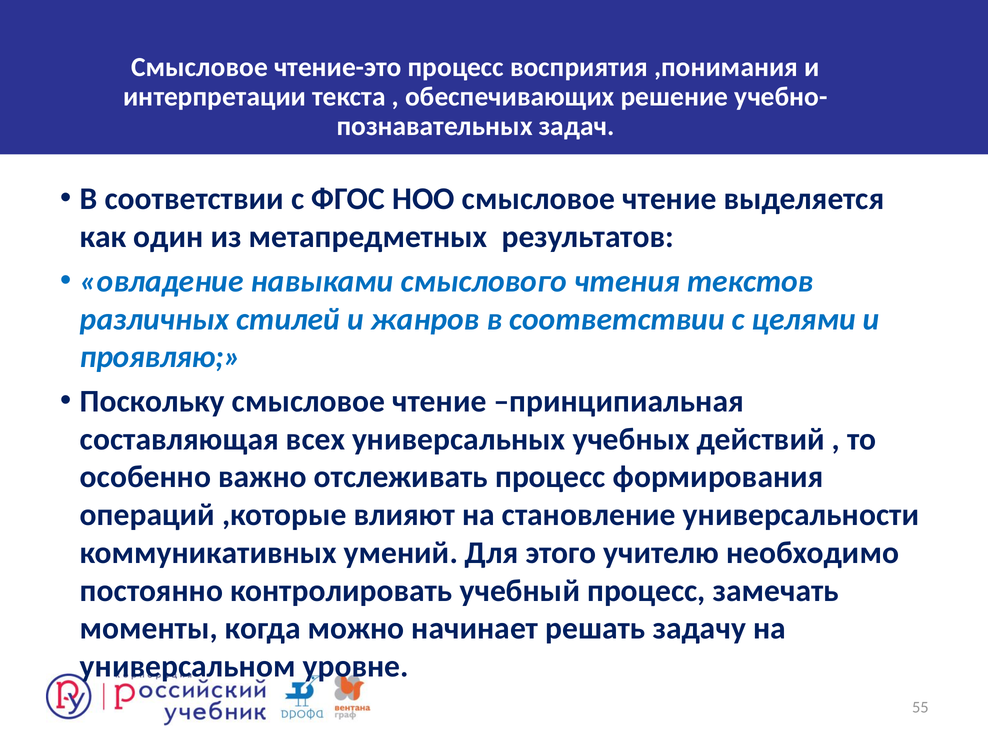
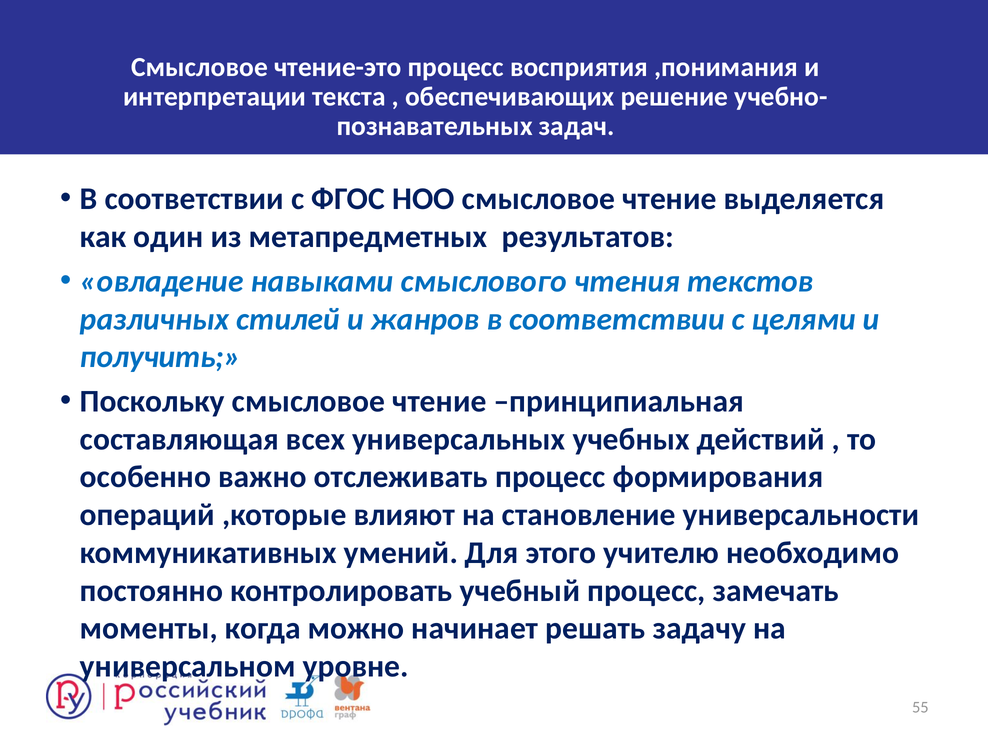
проявляю: проявляю -> получить
